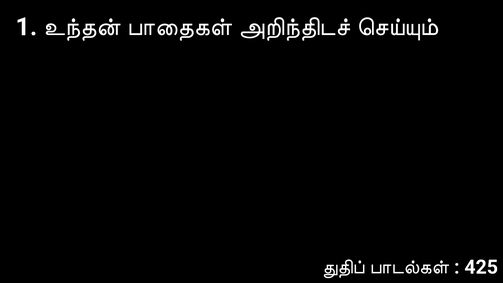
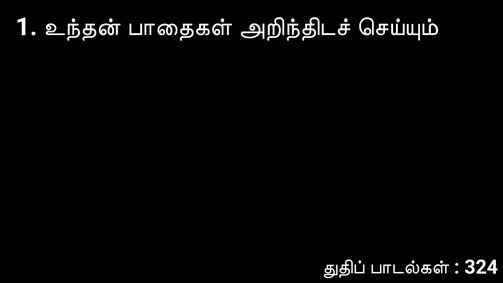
425: 425 -> 324
